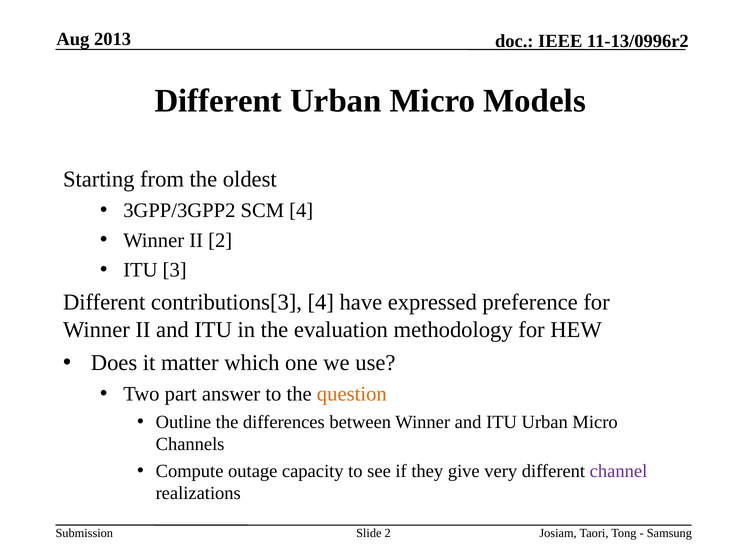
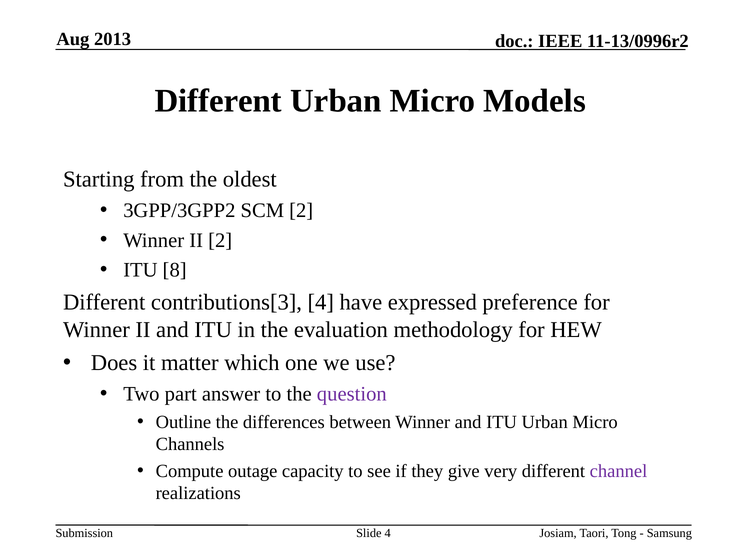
SCM 4: 4 -> 2
3: 3 -> 8
question colour: orange -> purple
Slide 2: 2 -> 4
